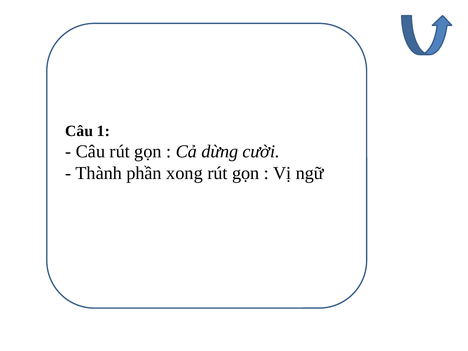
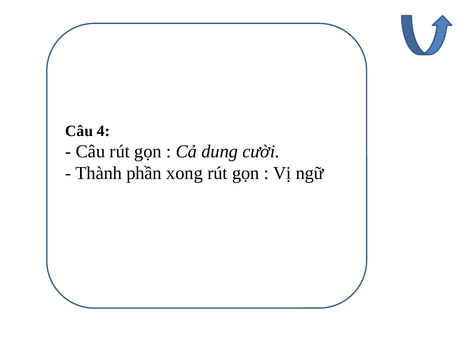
1: 1 -> 4
dừng: dừng -> dung
